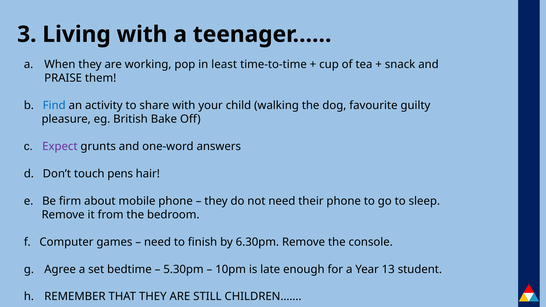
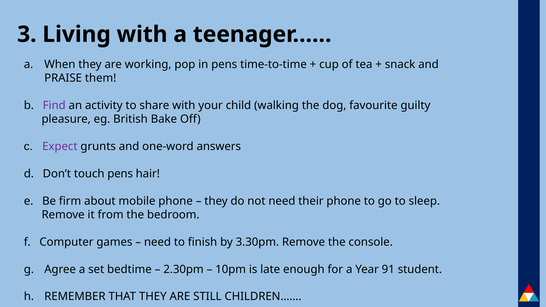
in least: least -> pens
Find colour: blue -> purple
6.30pm: 6.30pm -> 3.30pm
5.30pm: 5.30pm -> 2.30pm
13: 13 -> 91
